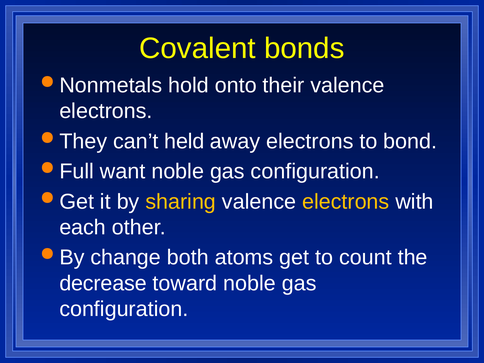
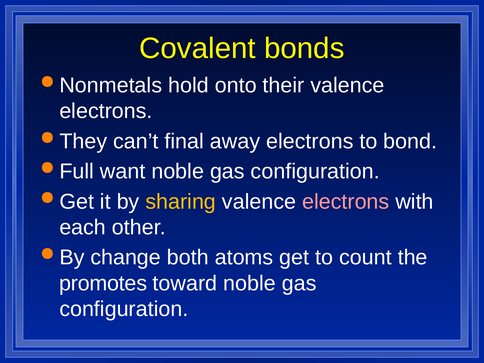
held: held -> final
electrons at (346, 202) colour: yellow -> pink
decrease: decrease -> promotes
